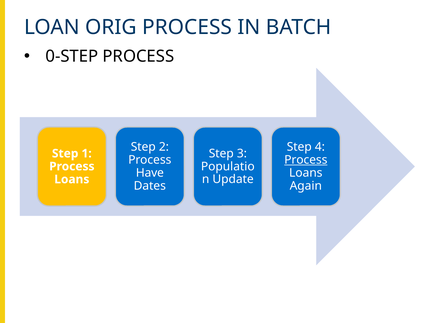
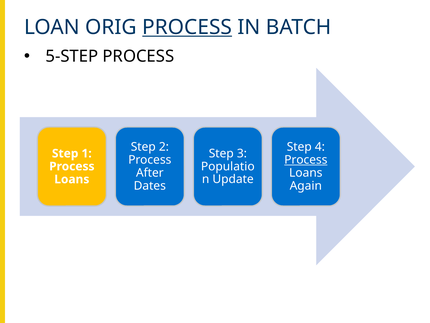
PROCESS at (187, 27) underline: none -> present
0-STEP: 0-STEP -> 5-STEP
Have: Have -> After
